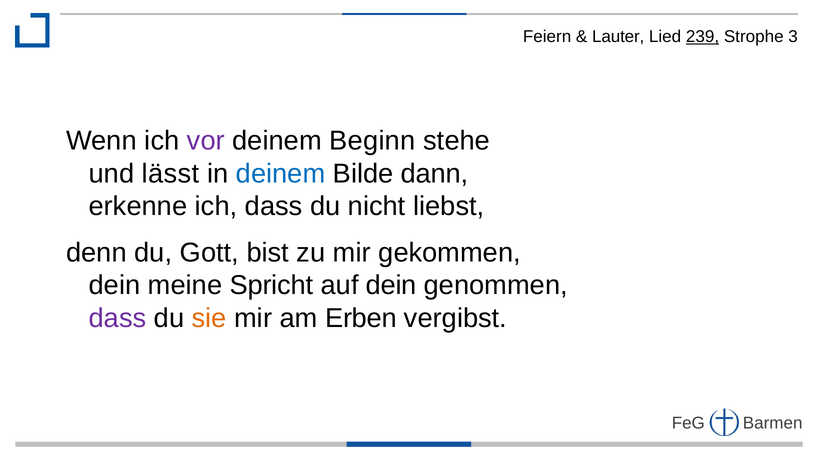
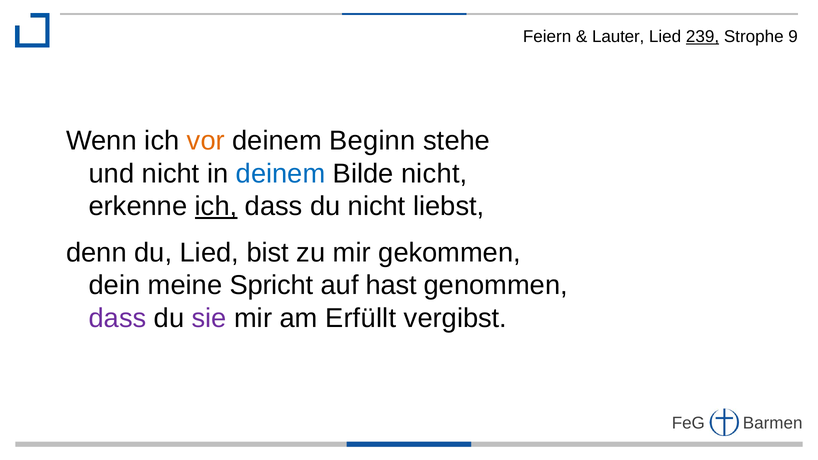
3: 3 -> 9
vor colour: purple -> orange
und lässt: lässt -> nicht
Bilde dann: dann -> nicht
ich at (216, 206) underline: none -> present
du Gott: Gott -> Lied
auf dein: dein -> hast
sie colour: orange -> purple
Erben: Erben -> Erfüllt
